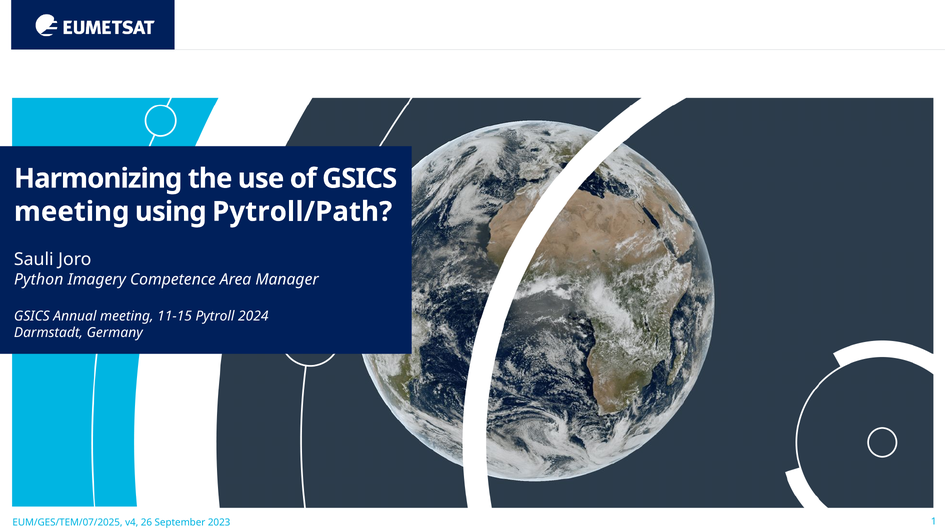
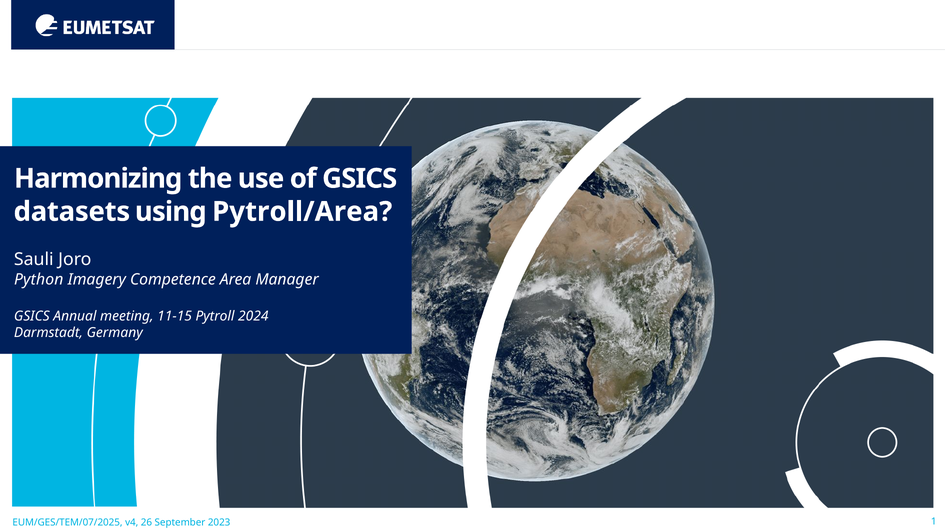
meeting at (72, 212): meeting -> datasets
Pytroll/Path: Pytroll/Path -> Pytroll/Area
